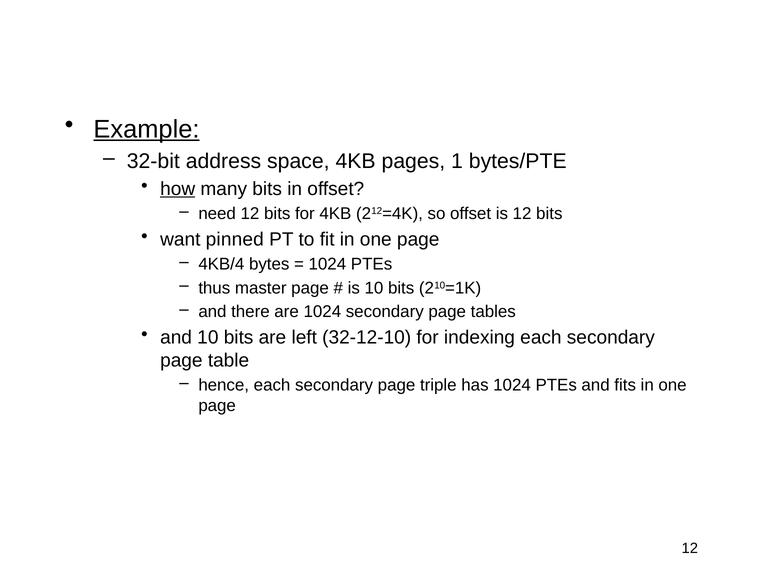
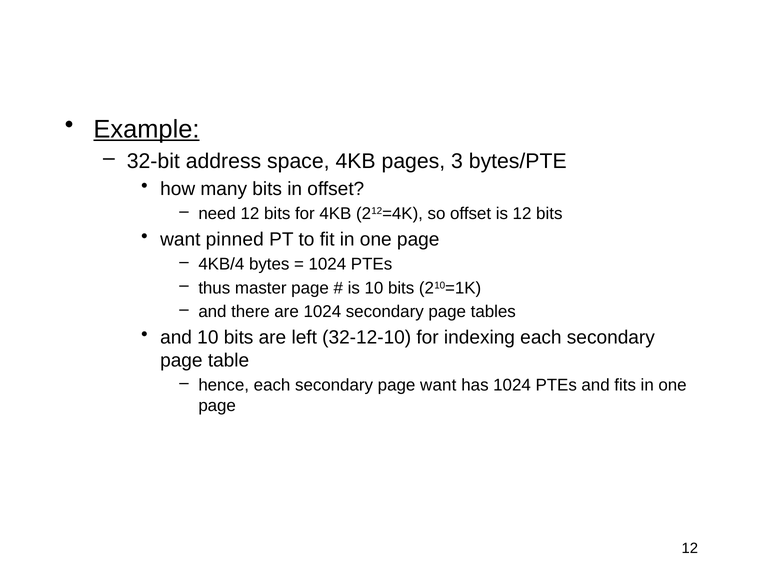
1: 1 -> 3
how underline: present -> none
page triple: triple -> want
